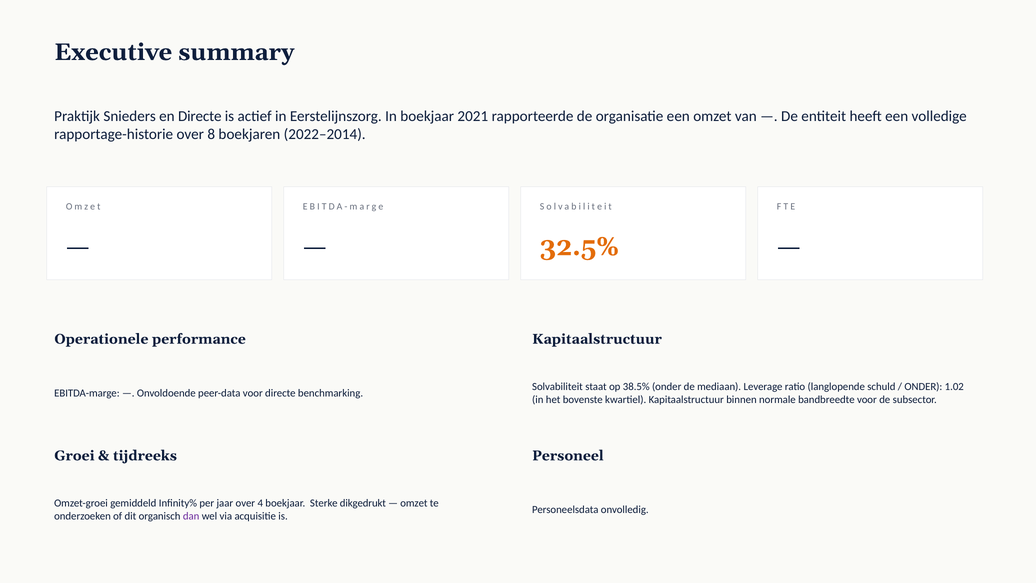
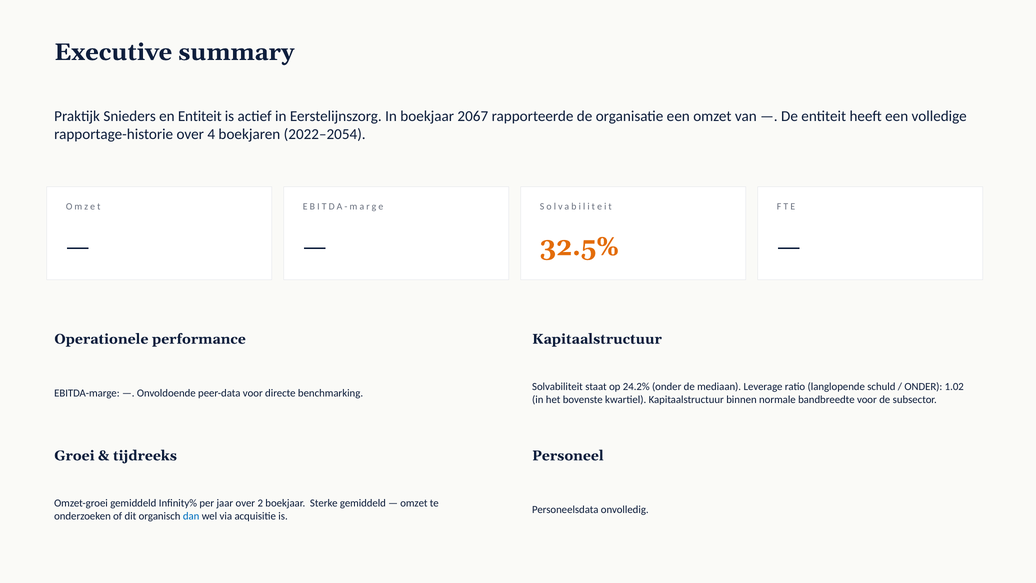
en Directe: Directe -> Entiteit
2021: 2021 -> 2067
8: 8 -> 4
2022–2014: 2022–2014 -> 2022–2054
38.5%: 38.5% -> 24.2%
4: 4 -> 2
Sterke dikgedrukt: dikgedrukt -> gemiddeld
dan colour: purple -> blue
